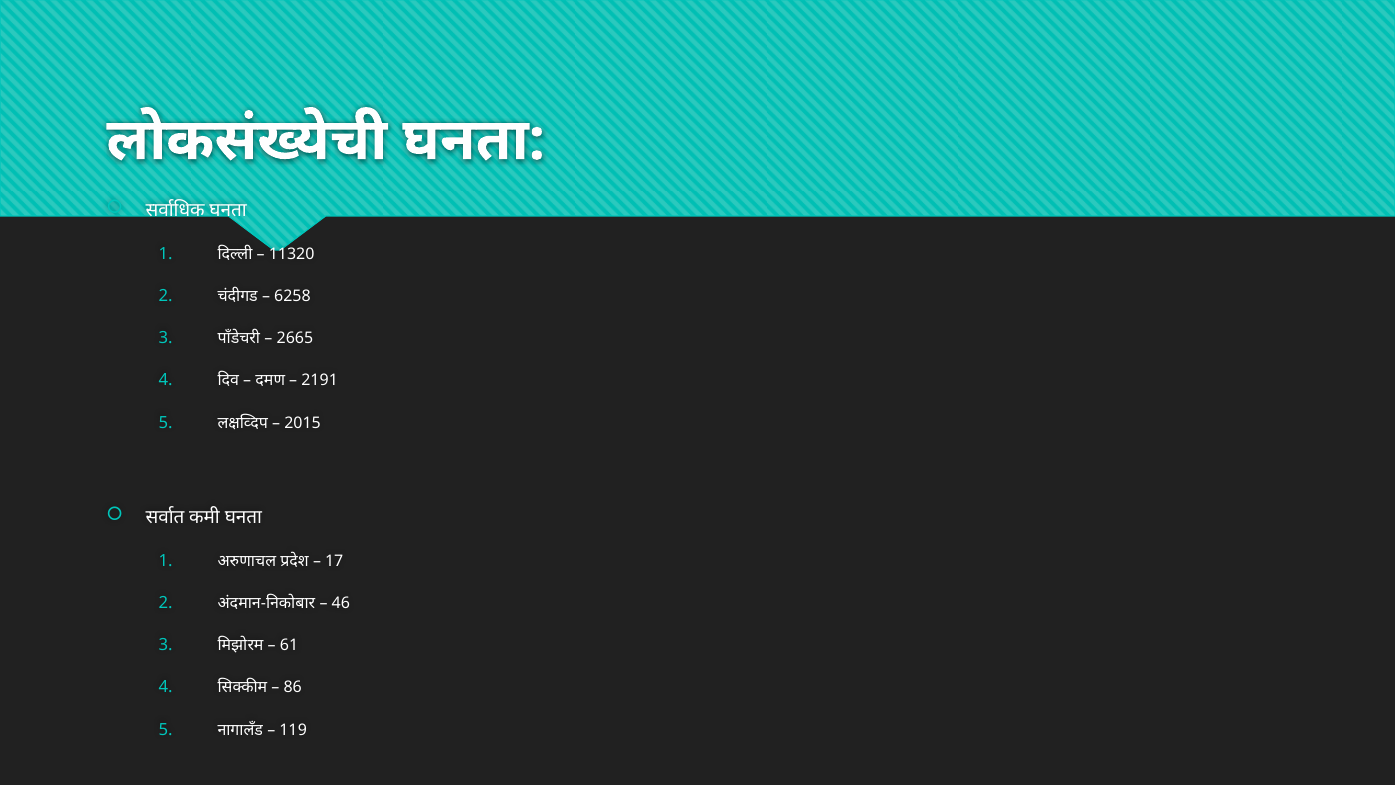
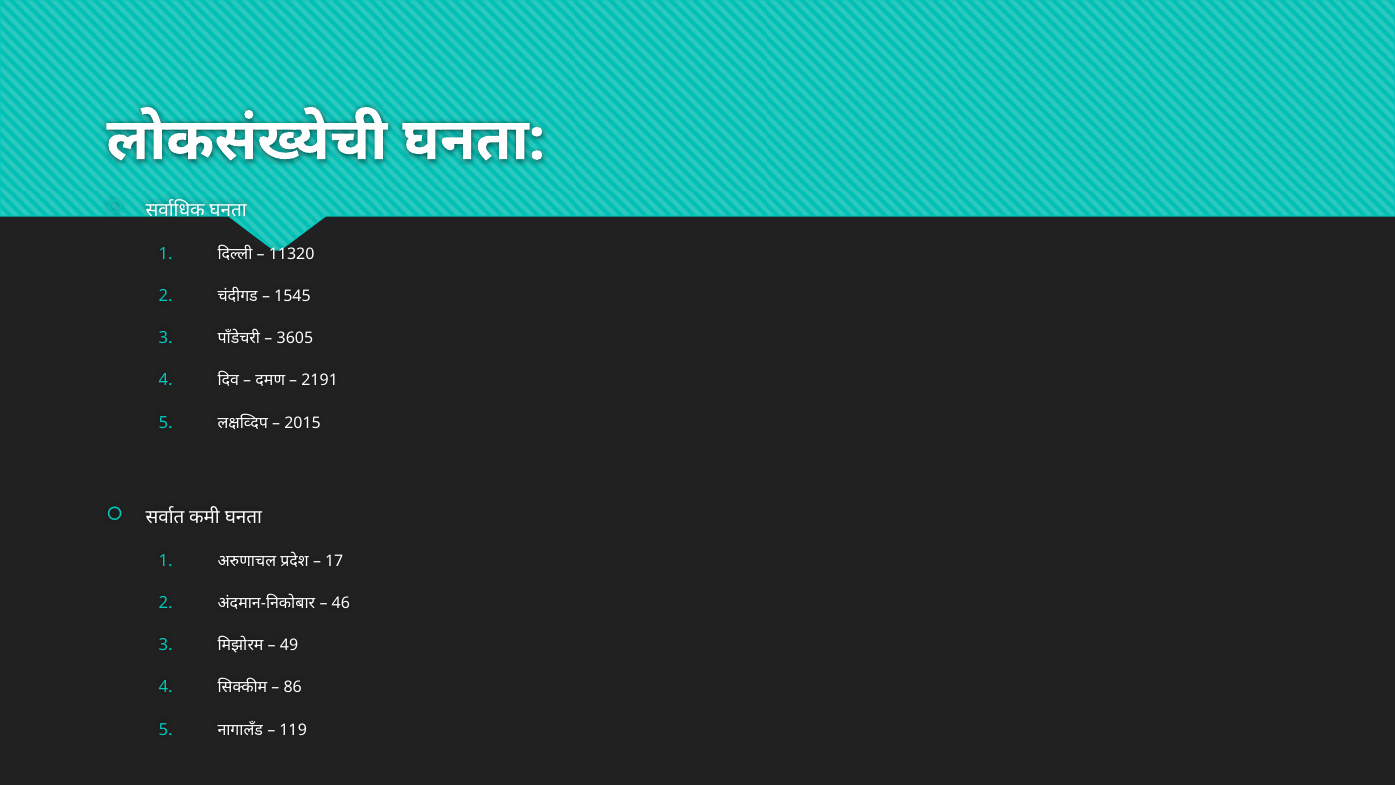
6258: 6258 -> 1545
2665: 2665 -> 3605
61: 61 -> 49
